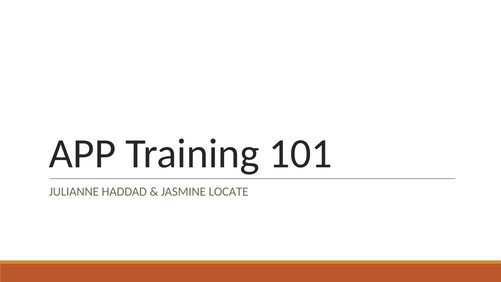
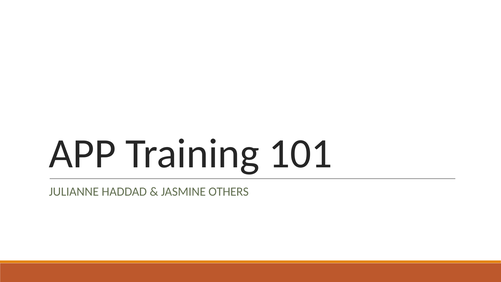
LOCATE: LOCATE -> OTHERS
